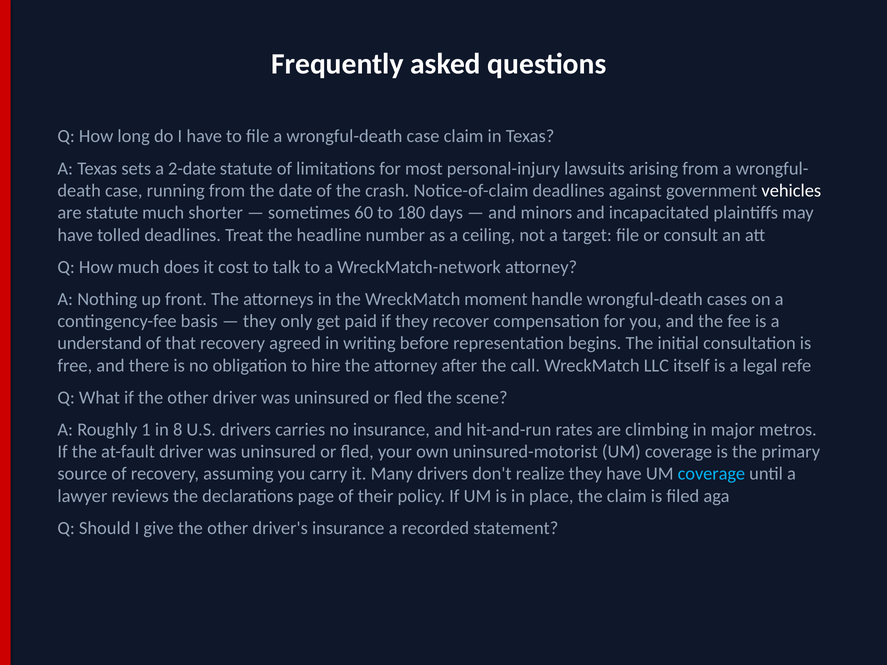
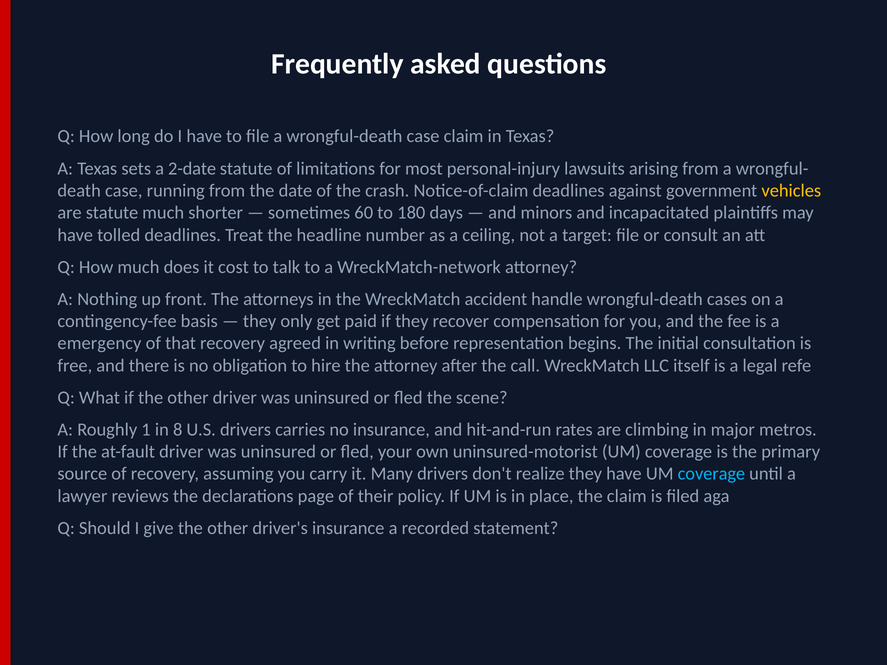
vehicles colour: white -> yellow
moment: moment -> accident
understand: understand -> emergency
